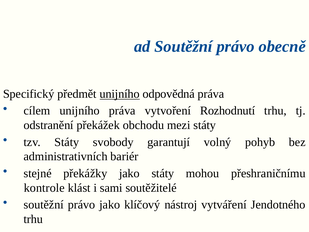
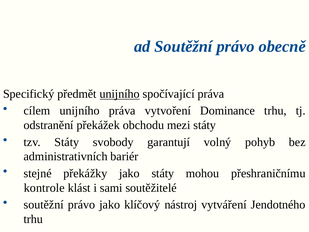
odpovědná: odpovědná -> spočívající
Rozhodnutí: Rozhodnutí -> Dominance
